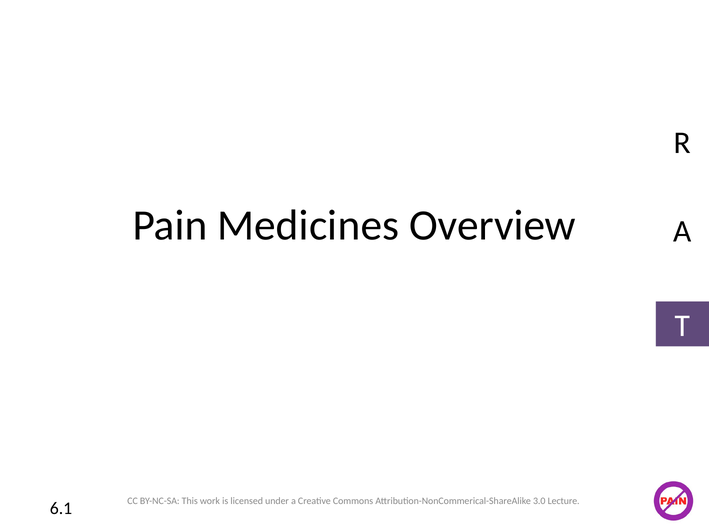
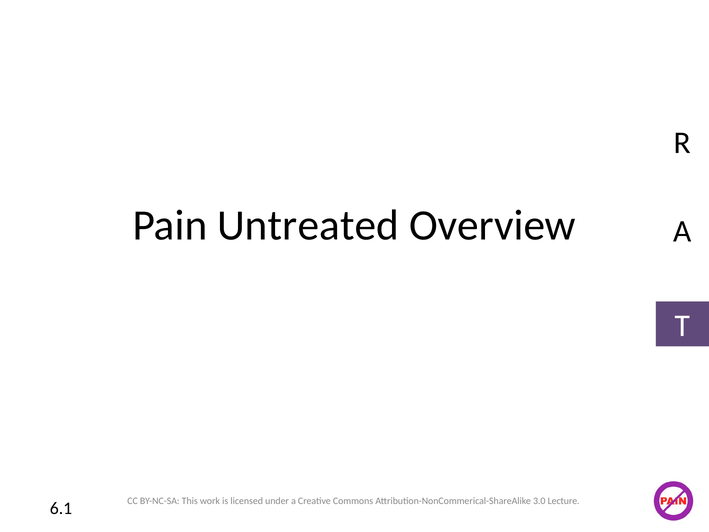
Medicines: Medicines -> Untreated
